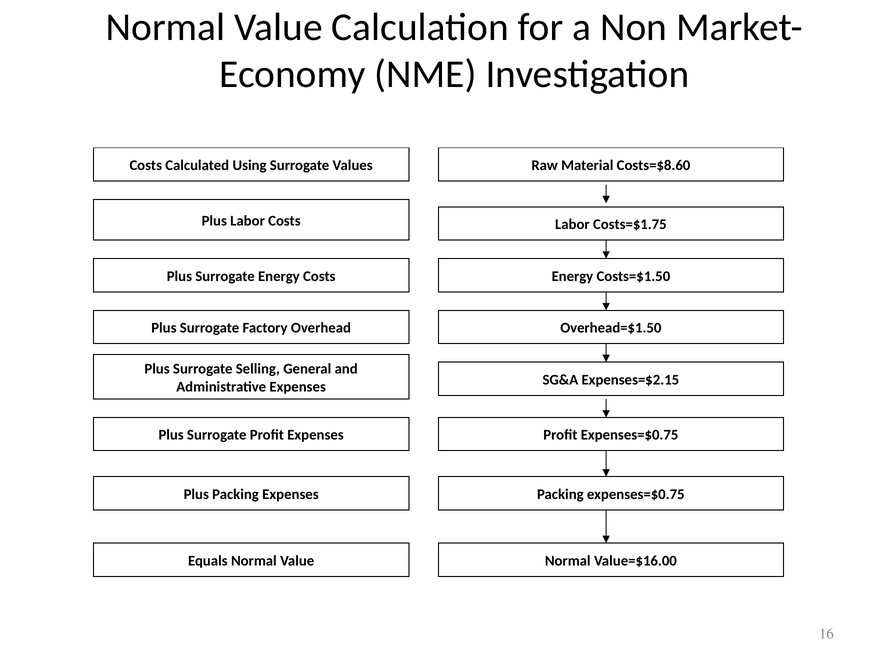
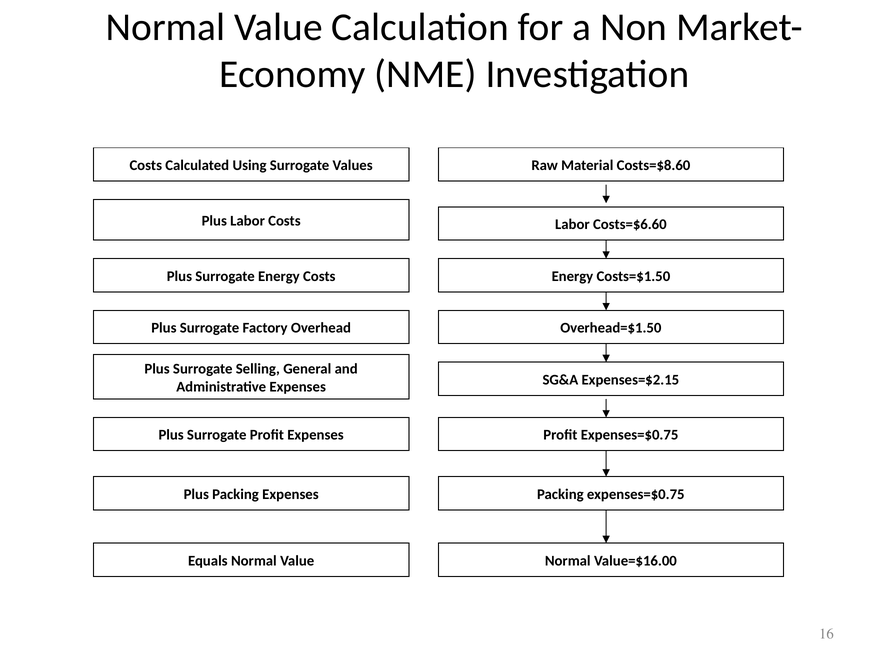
Costs=$1.75: Costs=$1.75 -> Costs=$6.60
